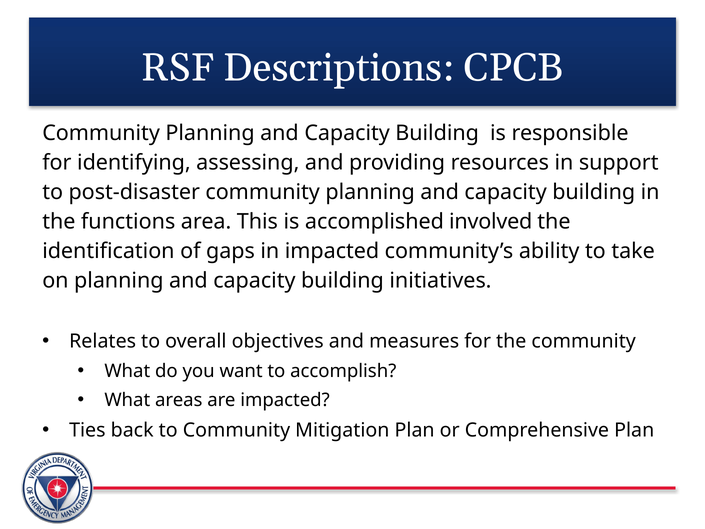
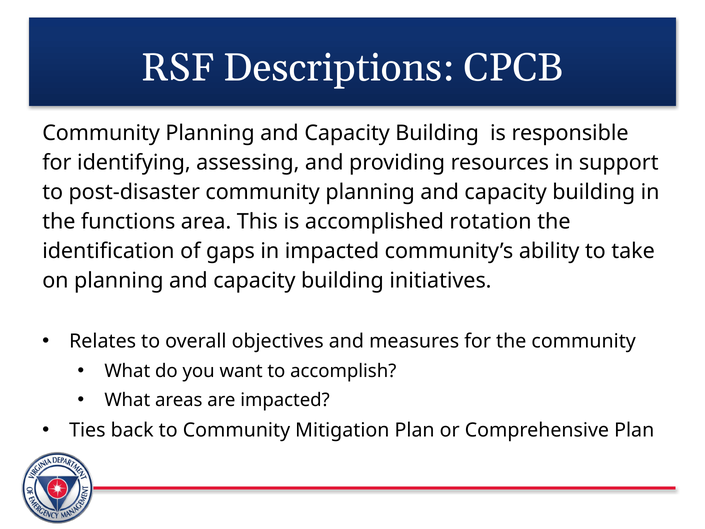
involved: involved -> rotation
